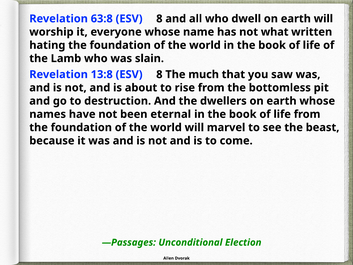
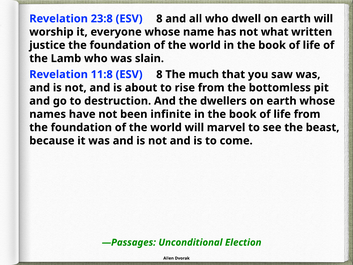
63:8: 63:8 -> 23:8
hating: hating -> justice
13:8: 13:8 -> 11:8
eternal: eternal -> infinite
